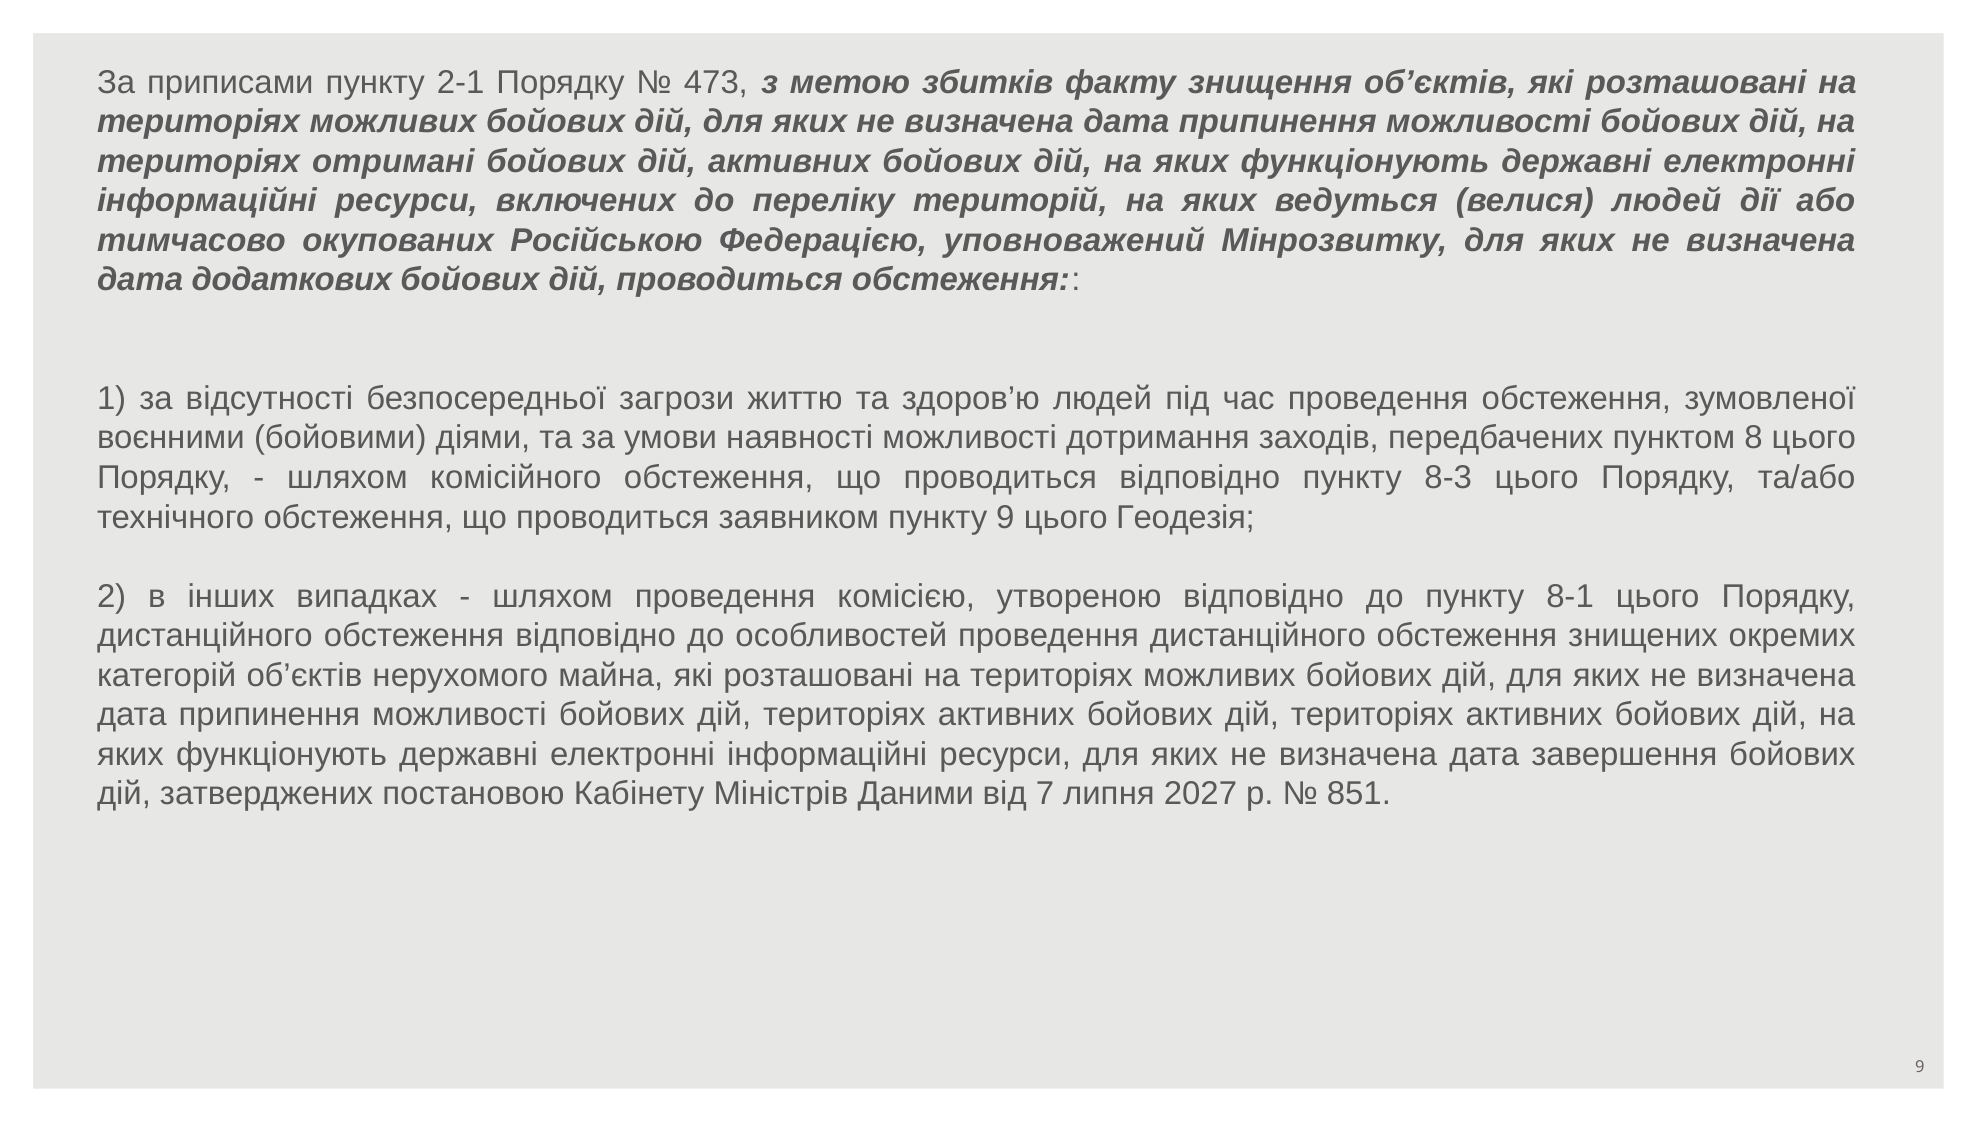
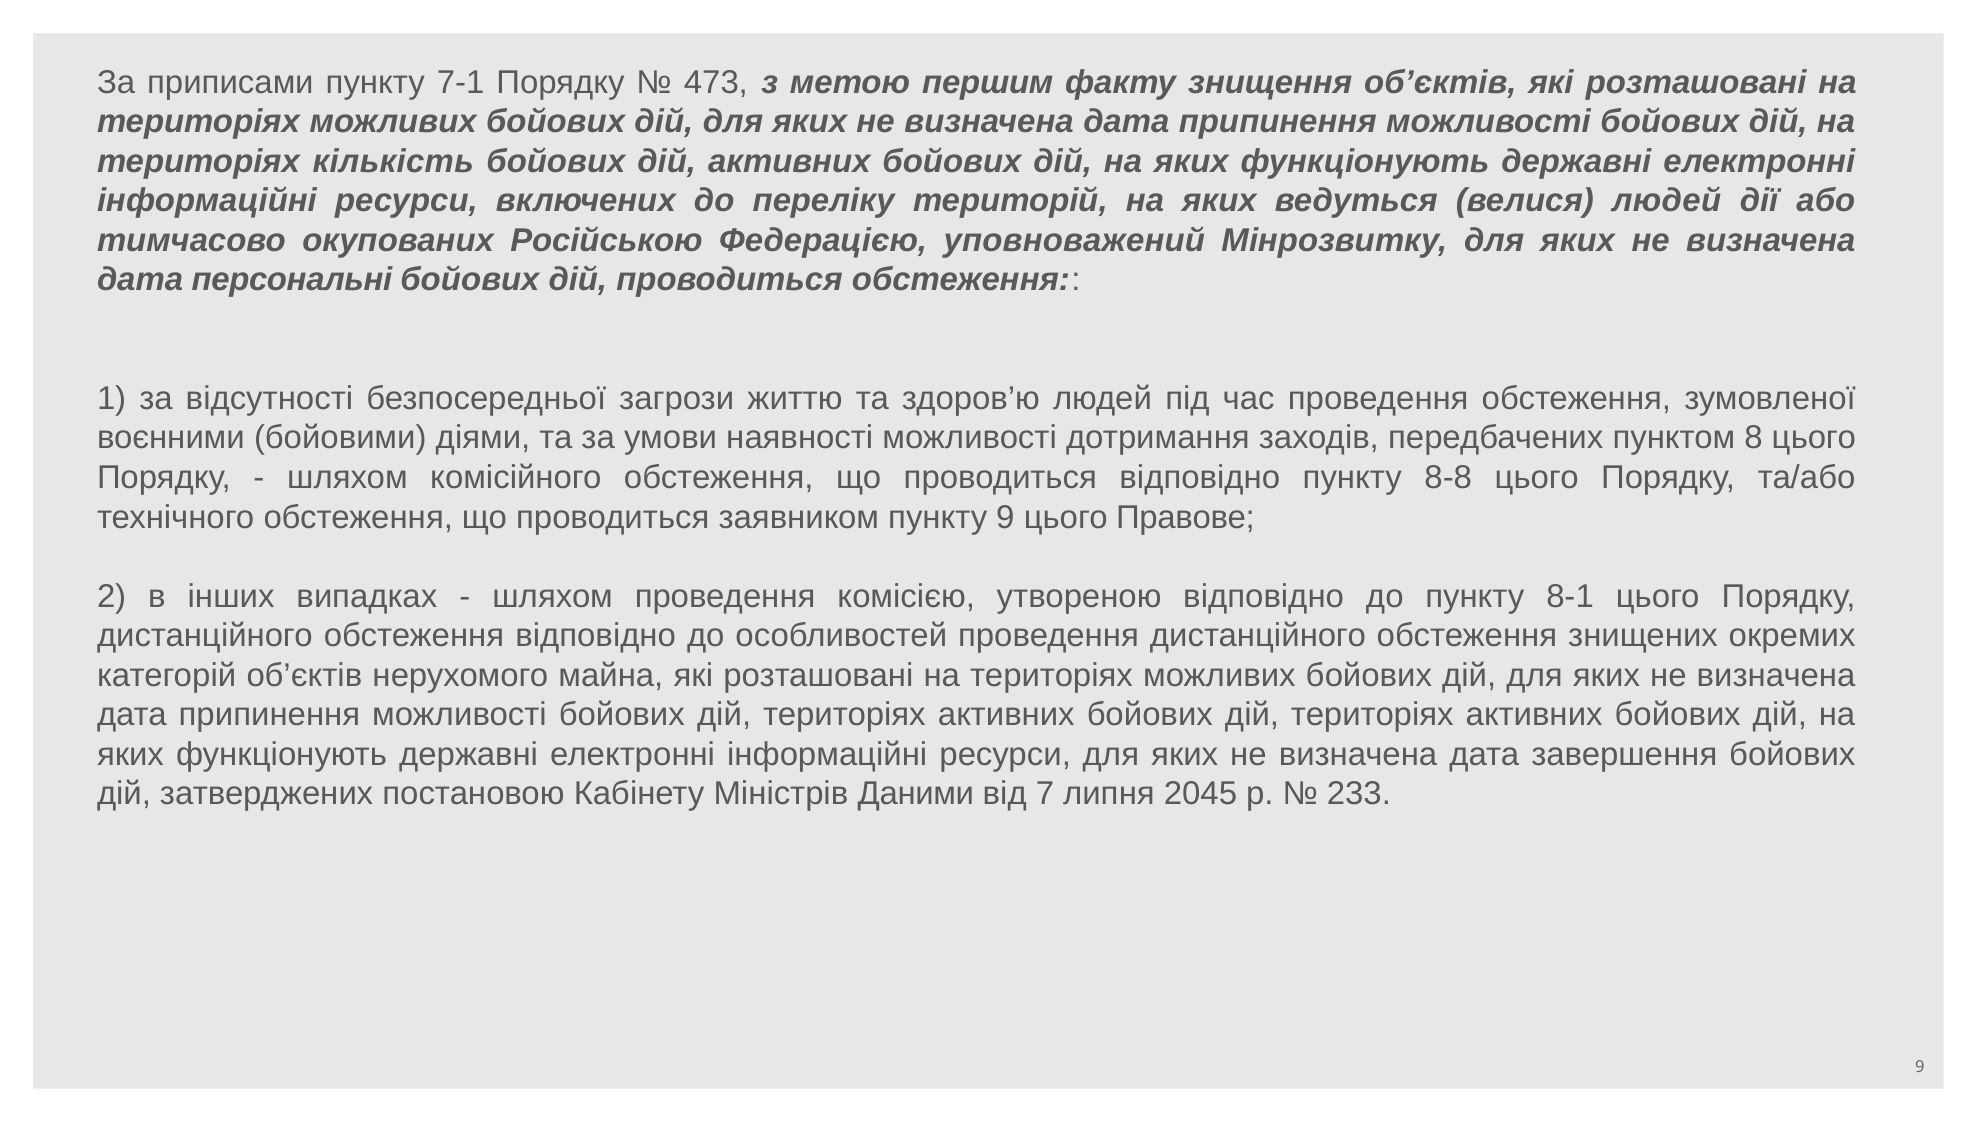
2-1: 2-1 -> 7-1
збитків: збитків -> першим
отримані: отримані -> кількість
додаткових: додаткових -> персональні
8-3: 8-3 -> 8-8
Геодезія: Геодезія -> Правове
2027: 2027 -> 2045
851: 851 -> 233
